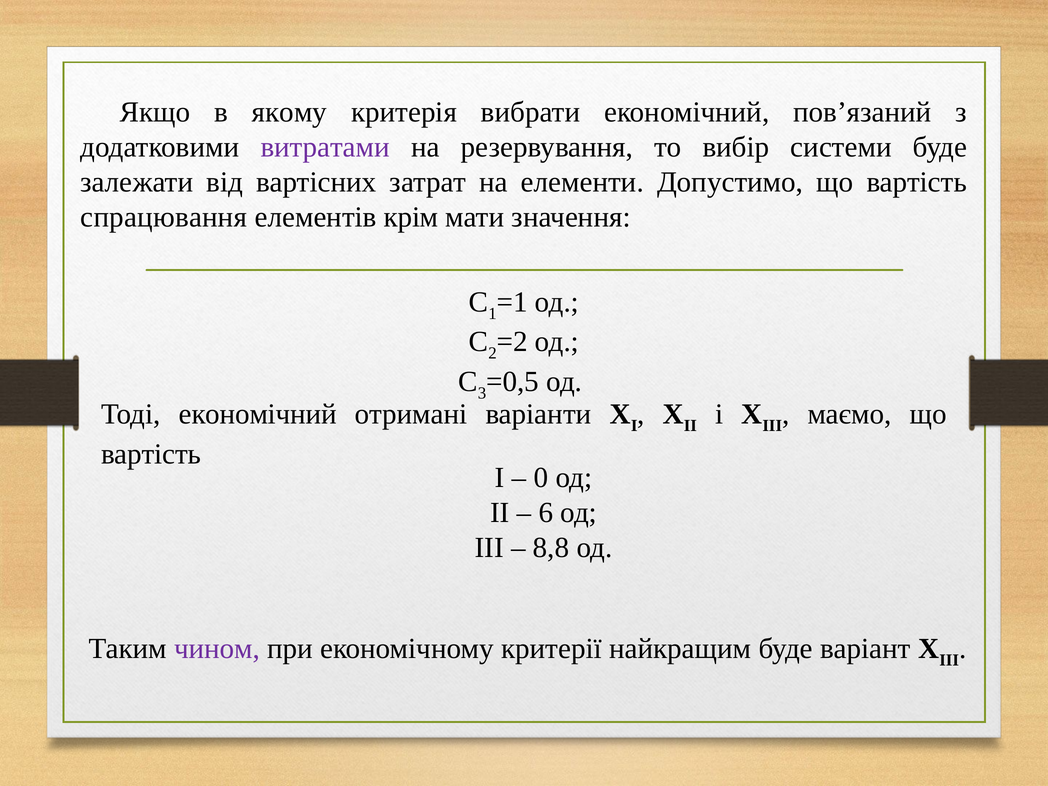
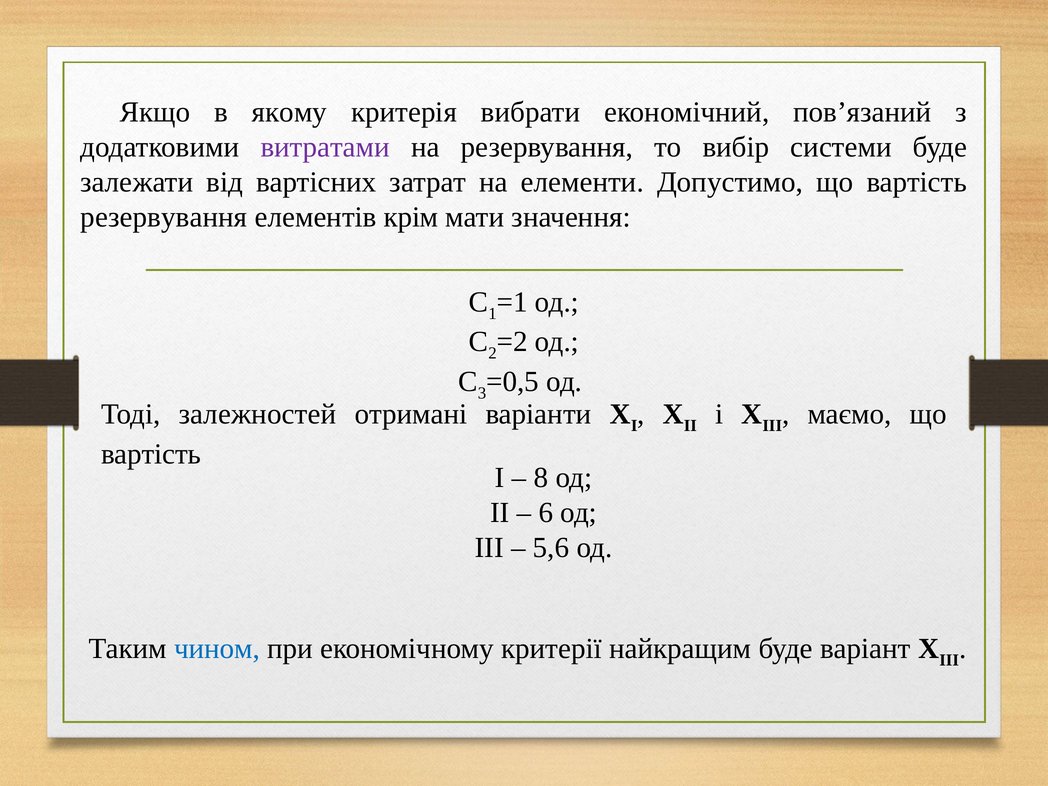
спрацювання at (164, 217): спрацювання -> резервування
Тоді економічний: економічний -> залежностей
0: 0 -> 8
8,8: 8,8 -> 5,6
чином colour: purple -> blue
